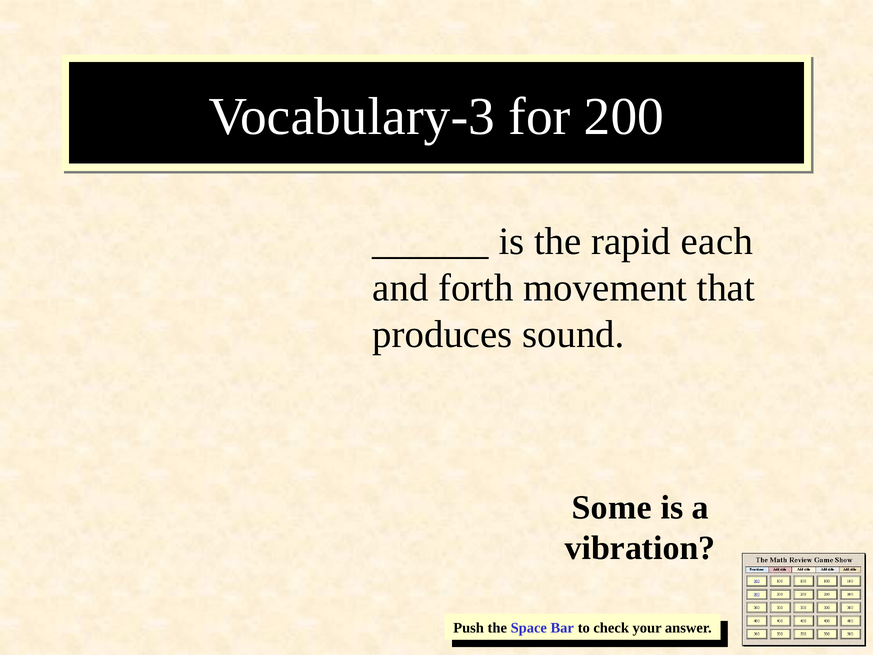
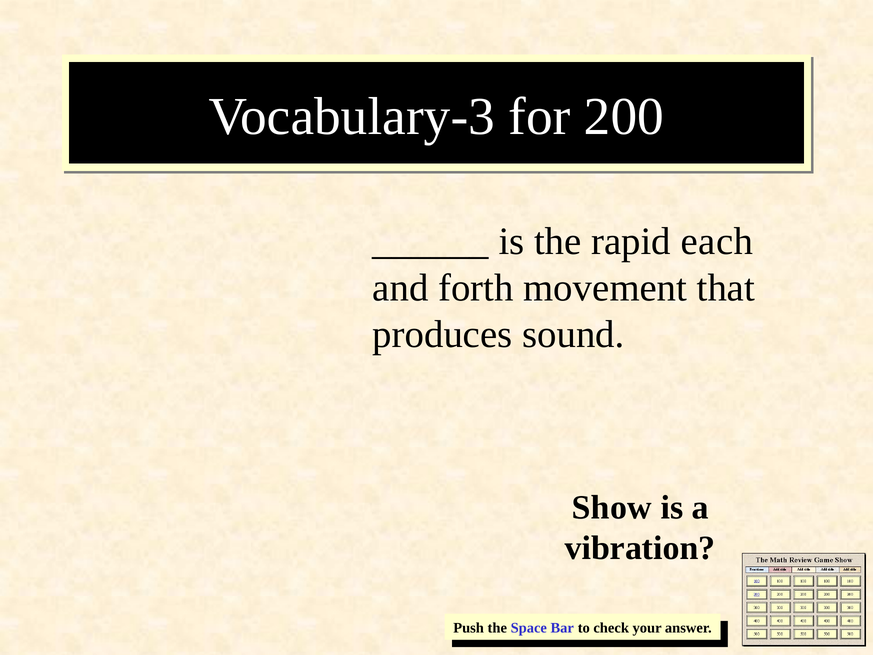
Some: Some -> Show
